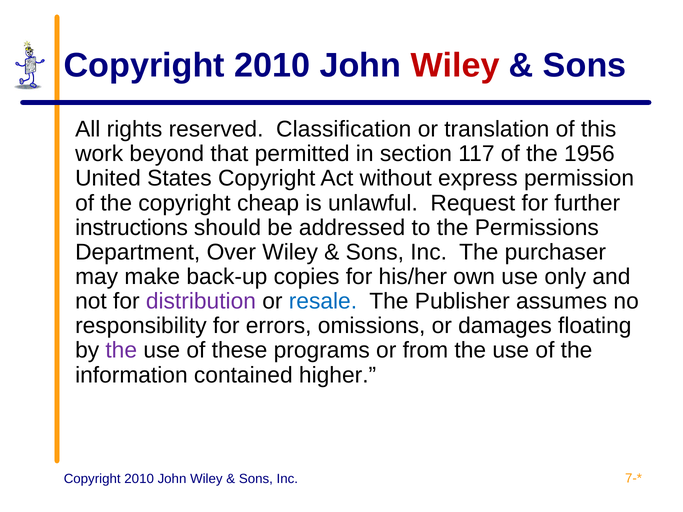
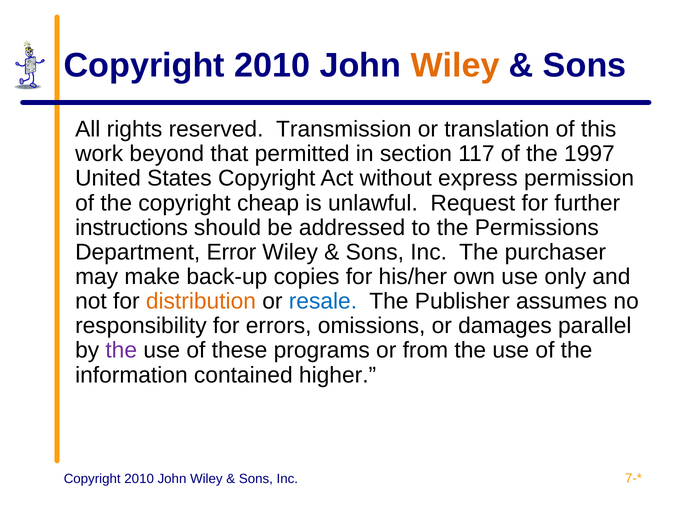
Wiley at (455, 66) colour: red -> orange
Classification: Classification -> Transmission
1956: 1956 -> 1997
Over: Over -> Error
distribution colour: purple -> orange
floating: floating -> parallel
